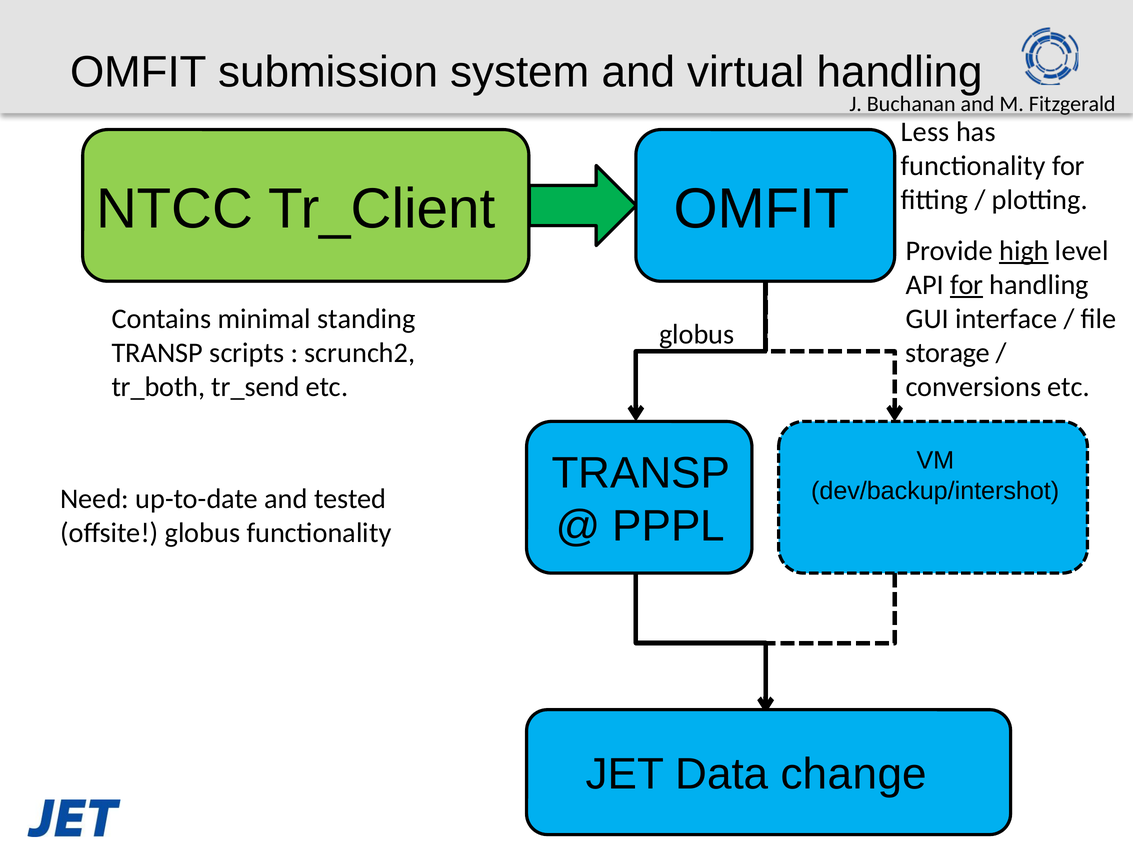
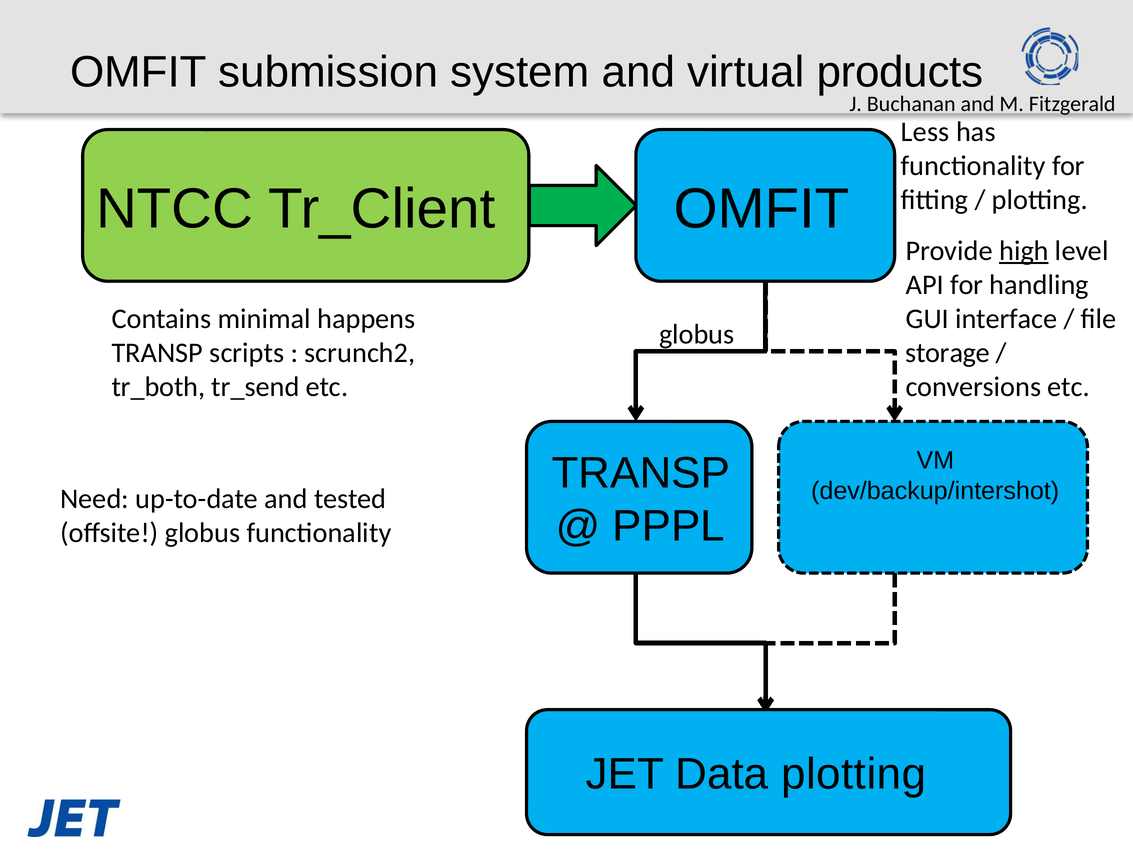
virtual handling: handling -> products
for at (967, 285) underline: present -> none
standing: standing -> happens
Data change: change -> plotting
